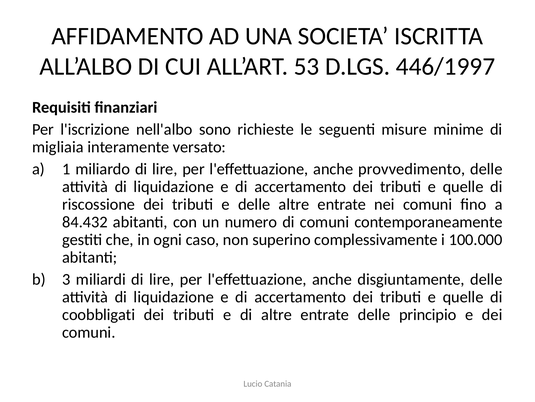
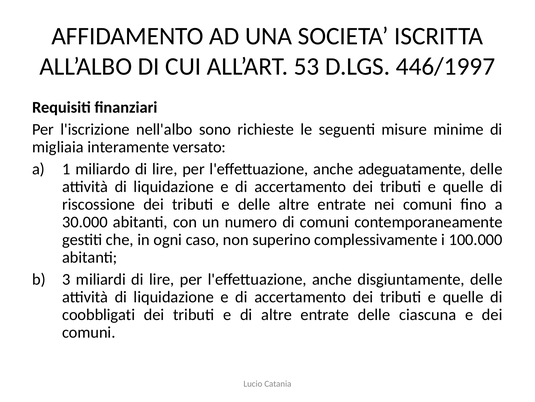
provvedimento: provvedimento -> adeguatamente
84.432: 84.432 -> 30.000
principio: principio -> ciascuna
